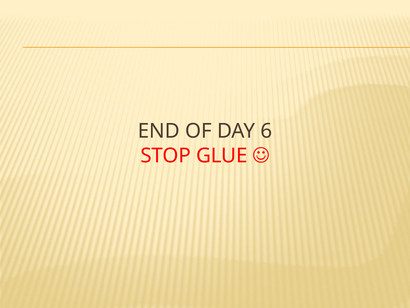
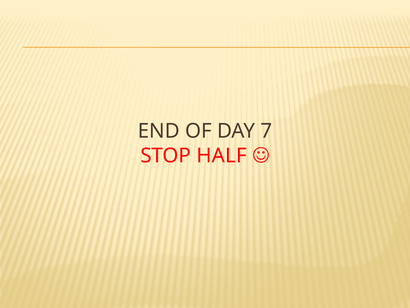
6: 6 -> 7
GLUE: GLUE -> HALF
